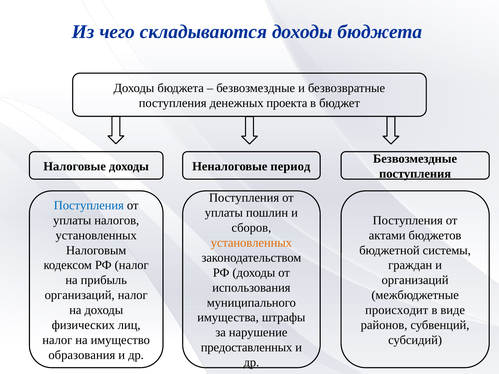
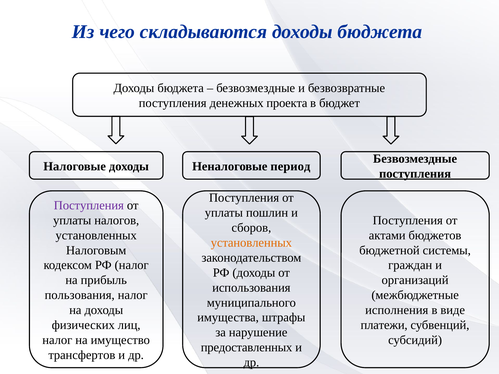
Поступления at (89, 205) colour: blue -> purple
организаций at (80, 295): организаций -> пользования
происходит: происходит -> исполнения
районов: районов -> платежи
образования: образования -> трансфертов
